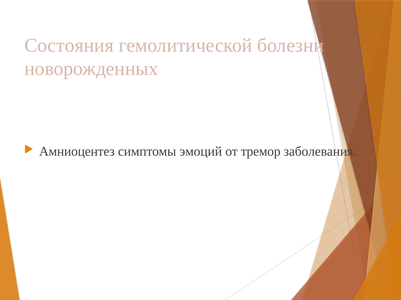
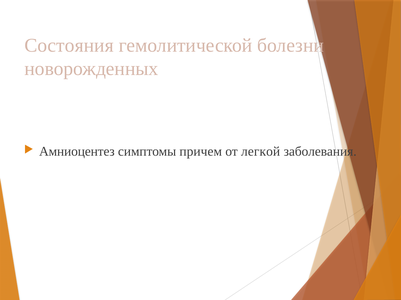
эмоций: эмоций -> причем
тремор: тремор -> легкой
